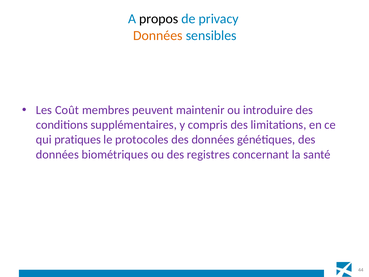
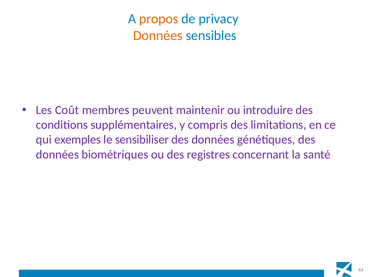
propos colour: black -> orange
pratiques: pratiques -> exemples
protocoles: protocoles -> sensibiliser
